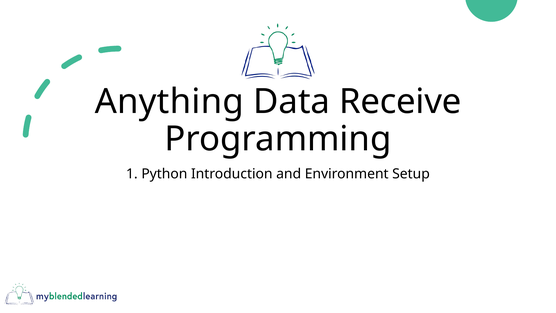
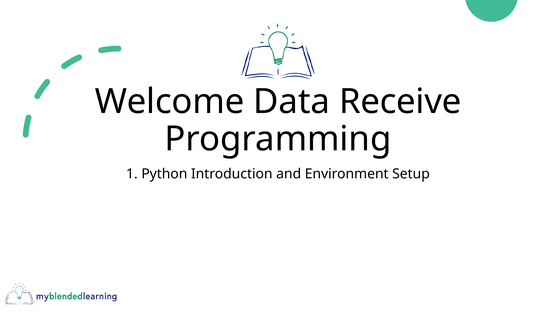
Anything: Anything -> Welcome
